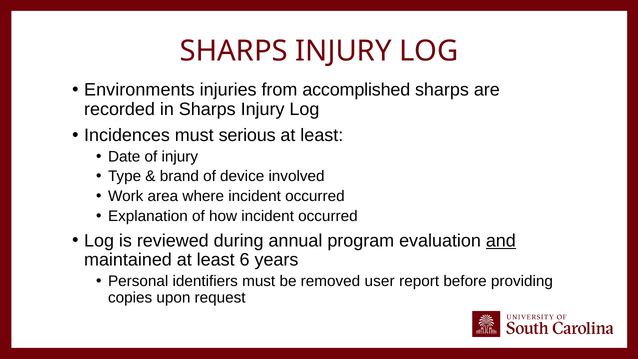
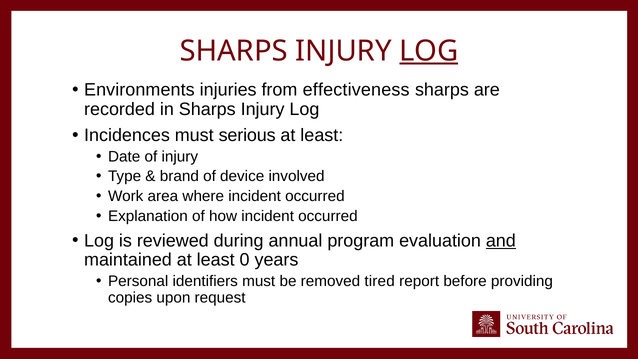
LOG at (429, 51) underline: none -> present
accomplished: accomplished -> effectiveness
6: 6 -> 0
user: user -> tired
